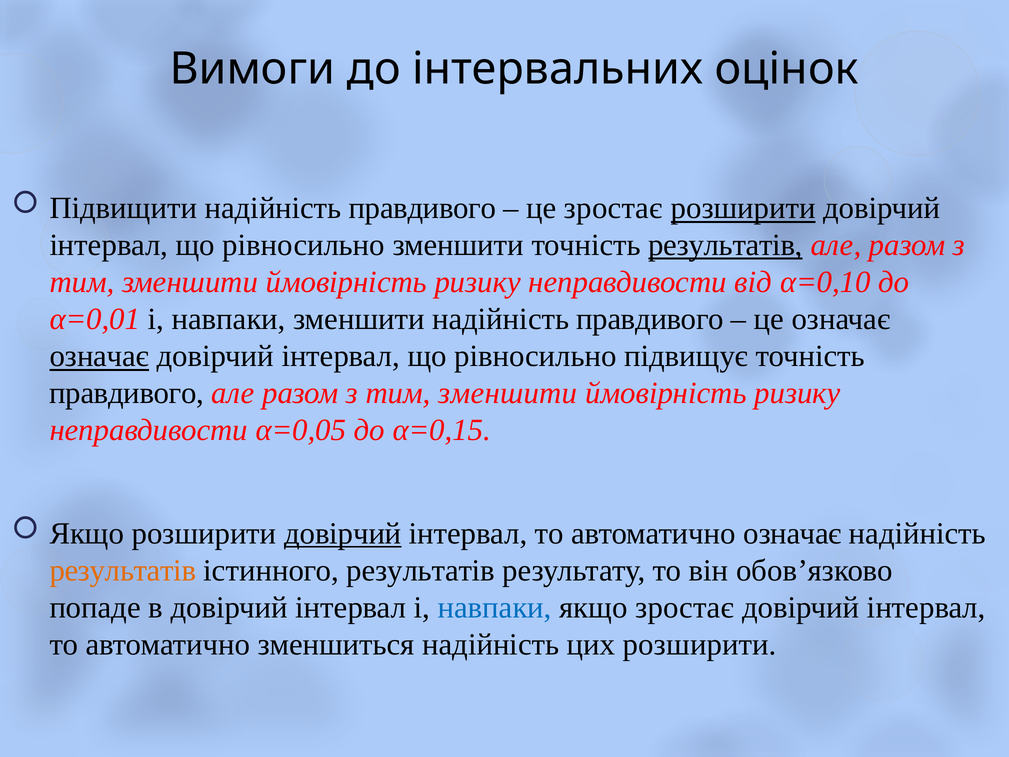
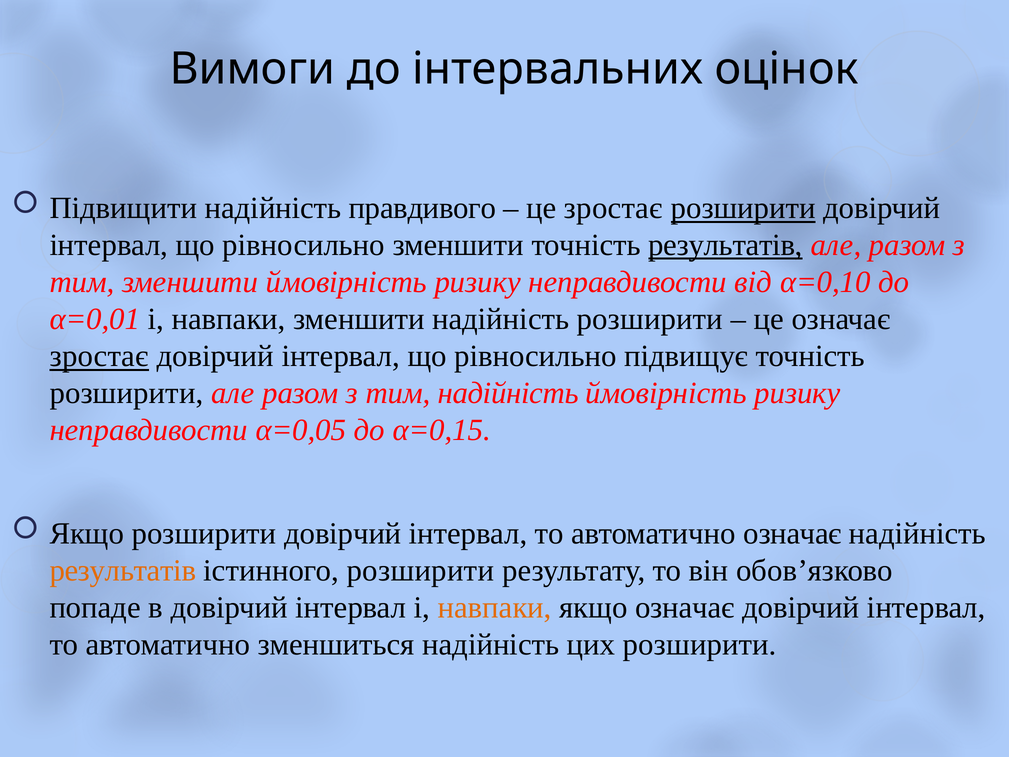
зменшити надійність правдивого: правдивого -> розширити
означає at (99, 356): означає -> зростає
правдивого at (127, 393): правдивого -> розширити
зменшити at (508, 393): зменшити -> надійність
довірчий at (343, 533) underline: present -> none
істинного результатів: результатів -> розширити
навпаки at (495, 607) colour: blue -> orange
якщо зростає: зростає -> означає
